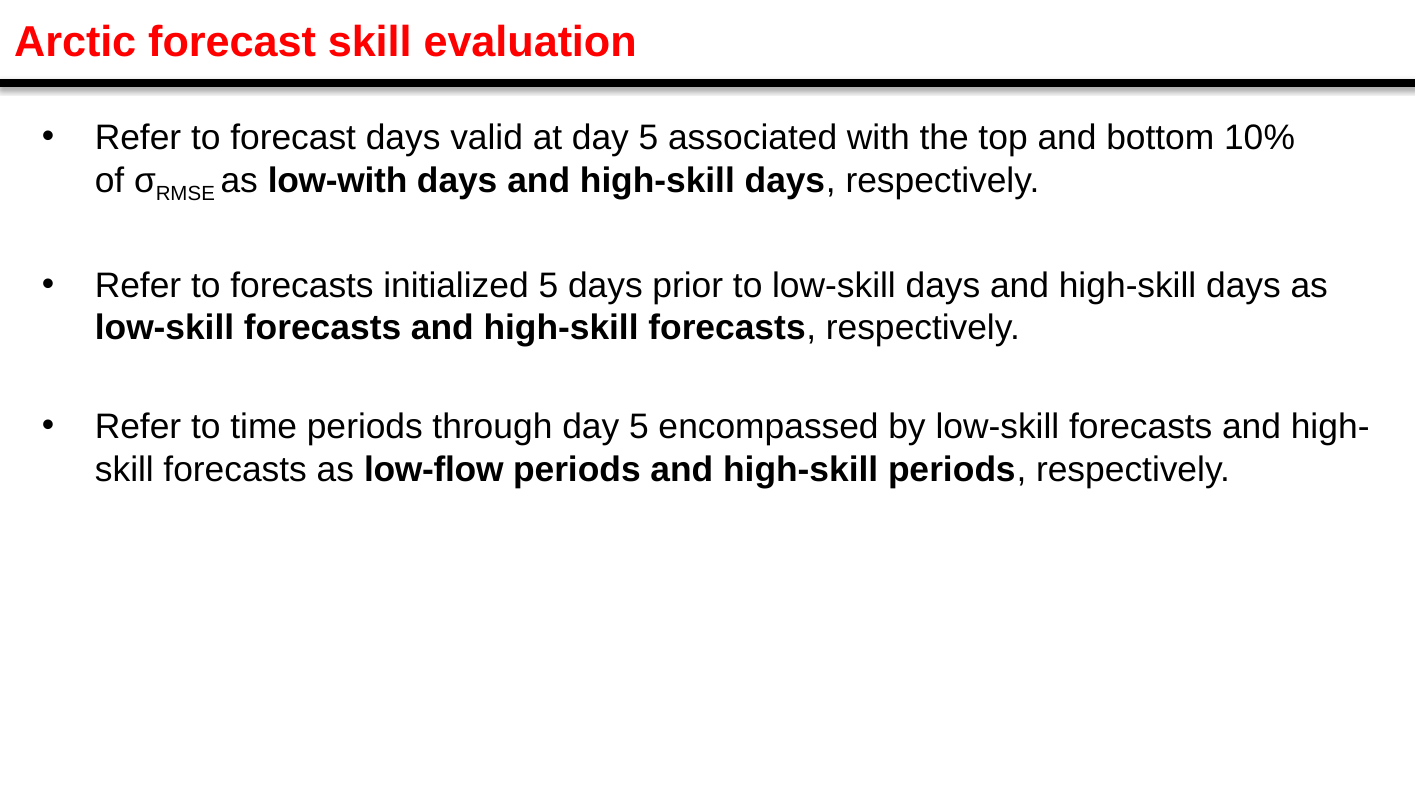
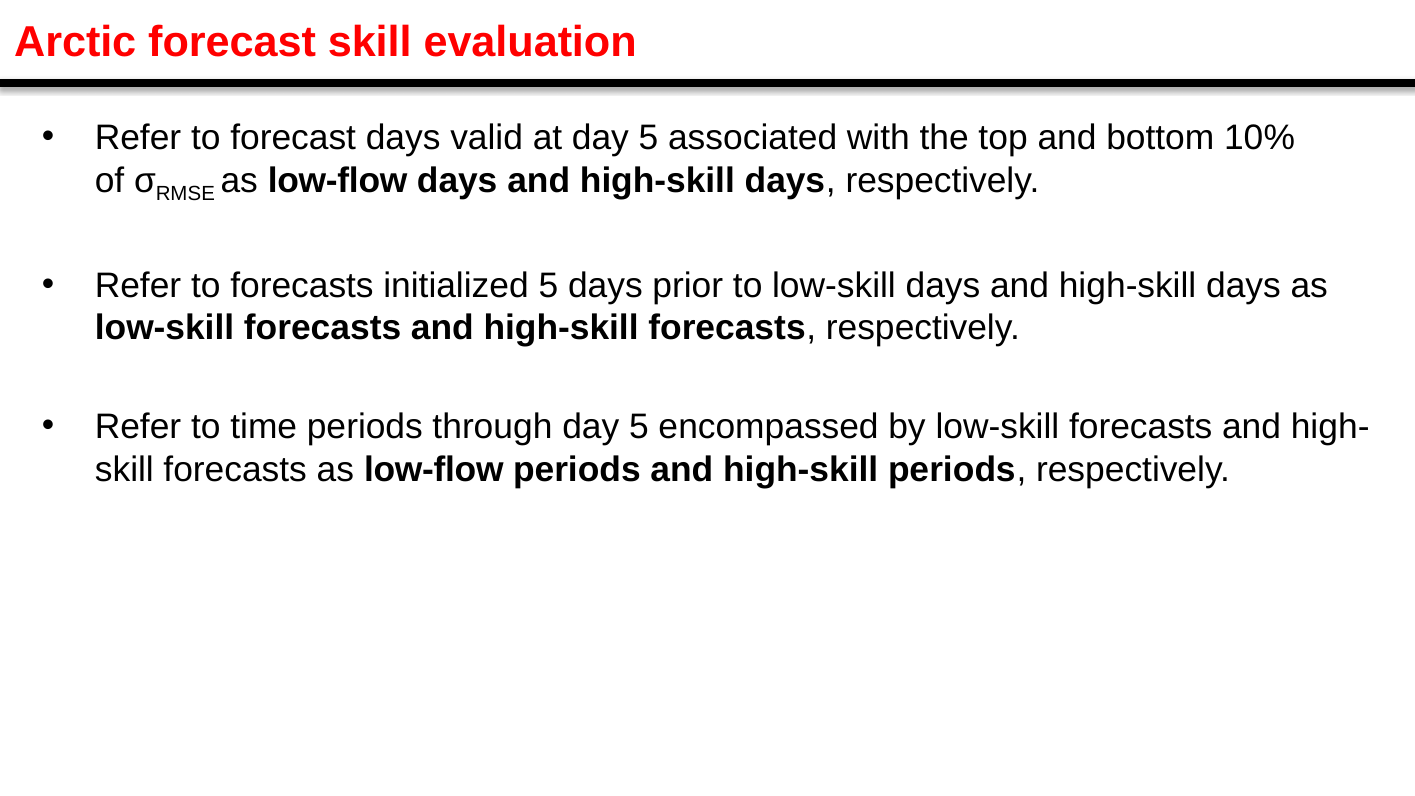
low-with at (338, 180): low-with -> low-flow
